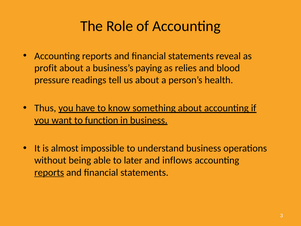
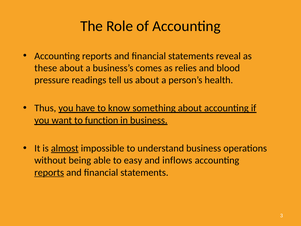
profit: profit -> these
paying: paying -> comes
almost underline: none -> present
later: later -> easy
